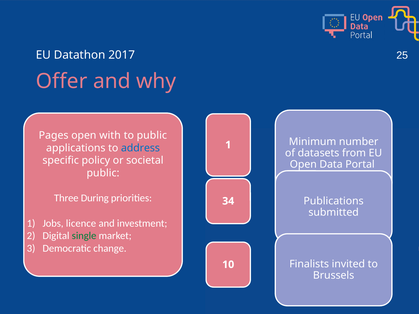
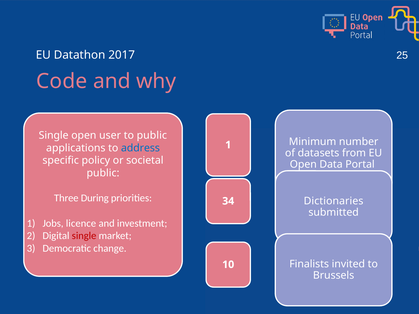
Offer: Offer -> Code
Pages at (54, 135): Pages -> Single
with: with -> user
Publications: Publications -> Dictionaries
single at (84, 236) colour: green -> red
